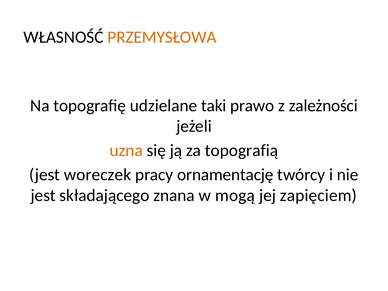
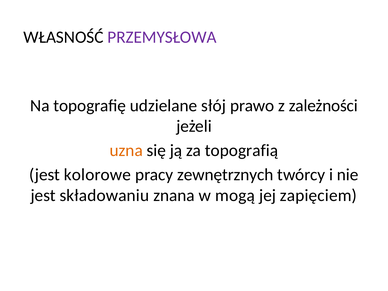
PRZEMYSŁOWA colour: orange -> purple
taki: taki -> słój
woreczek: woreczek -> kolorowe
ornamentację: ornamentację -> zewnętrznych
składającego: składającego -> składowaniu
